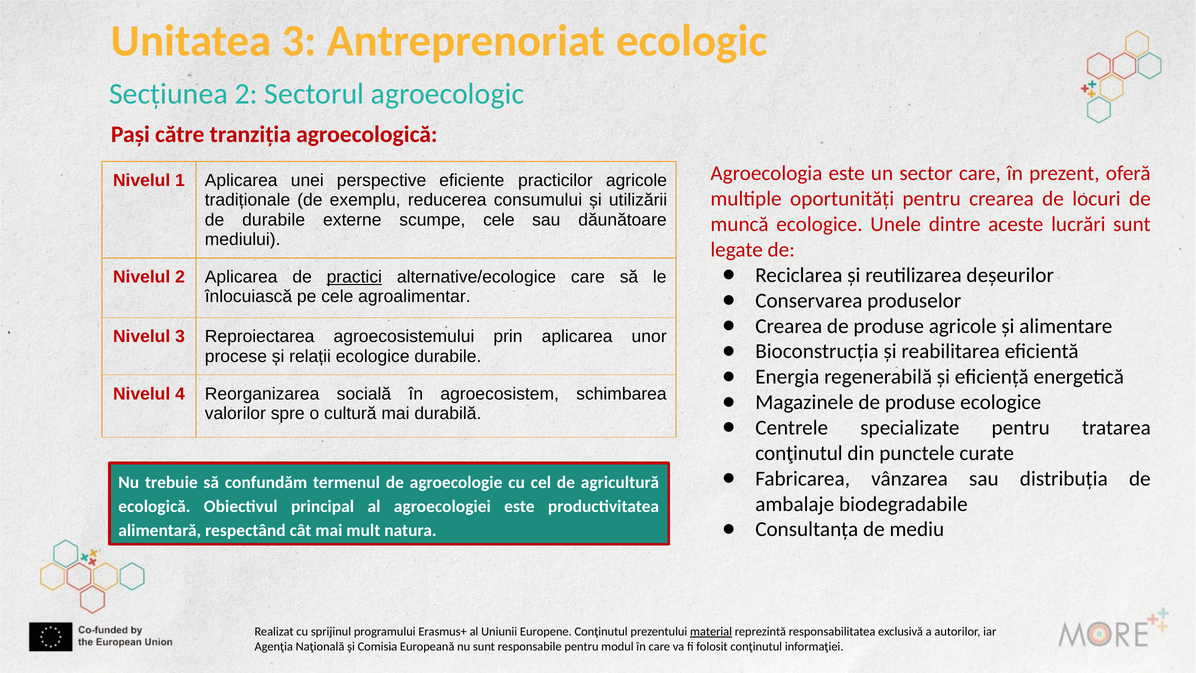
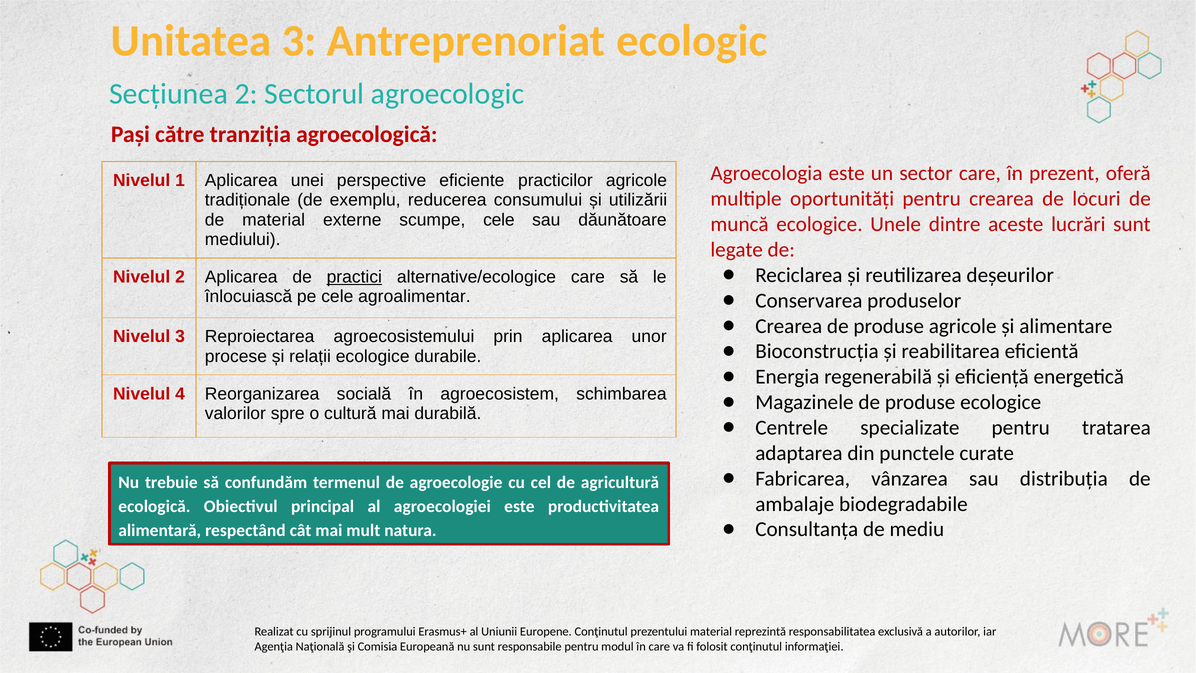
de durabile: durabile -> material
conţinutul at (799, 453): conţinutul -> adaptarea
material at (711, 632) underline: present -> none
